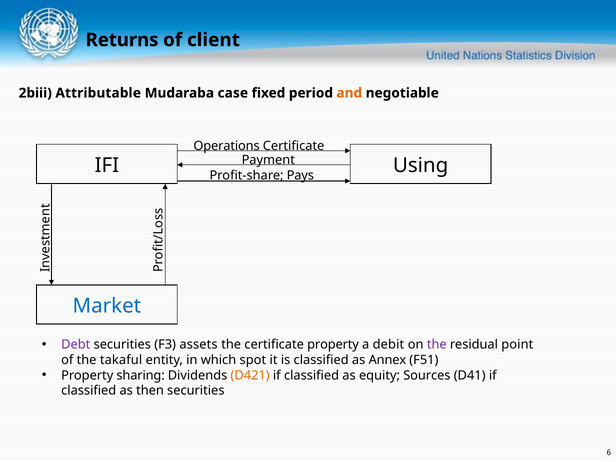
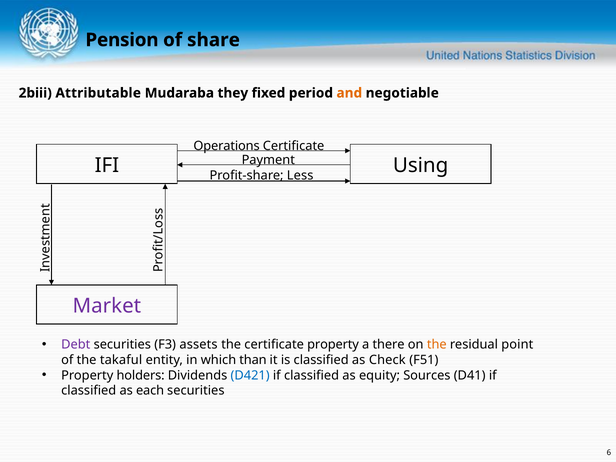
Returns: Returns -> Pension
client: client -> share
case: case -> they
Pays: Pays -> Less
Market colour: blue -> purple
debit: debit -> there
the at (437, 345) colour: purple -> orange
spot: spot -> than
Annex: Annex -> Check
sharing: sharing -> holders
D421 colour: orange -> blue
then: then -> each
